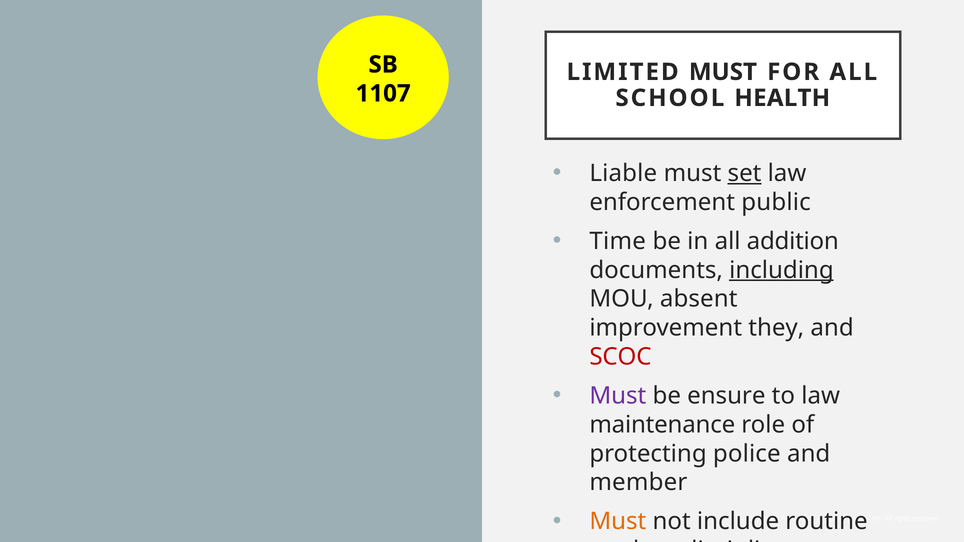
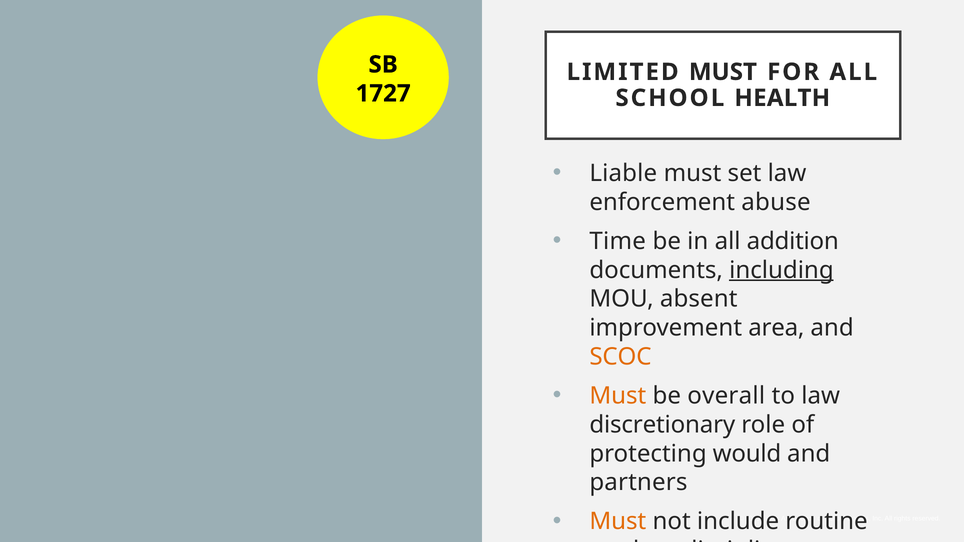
1107: 1107 -> 1727
set underline: present -> none
public: public -> abuse
they: they -> area
SCOC colour: red -> orange
Must at (618, 396) colour: purple -> orange
ensure: ensure -> overall
maintenance: maintenance -> discretionary
police: police -> would
member: member -> partners
